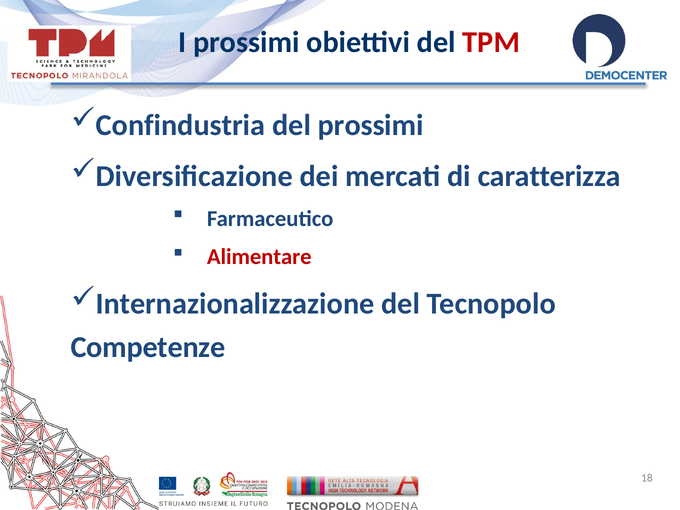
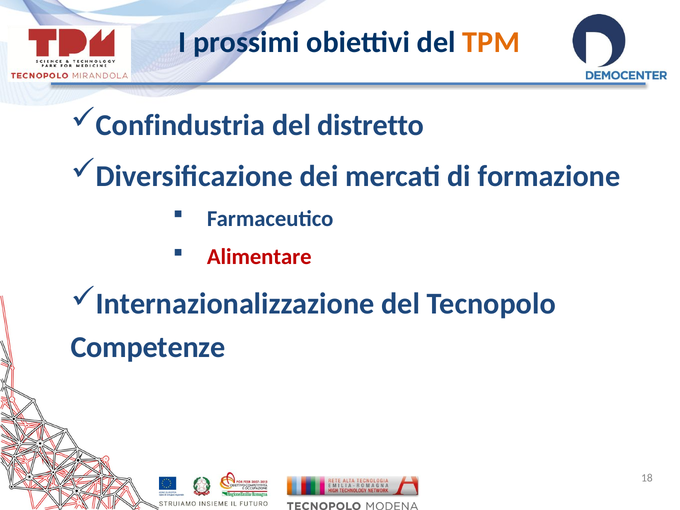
TPM colour: red -> orange
del prossimi: prossimi -> distretto
caratterizza: caratterizza -> formazione
